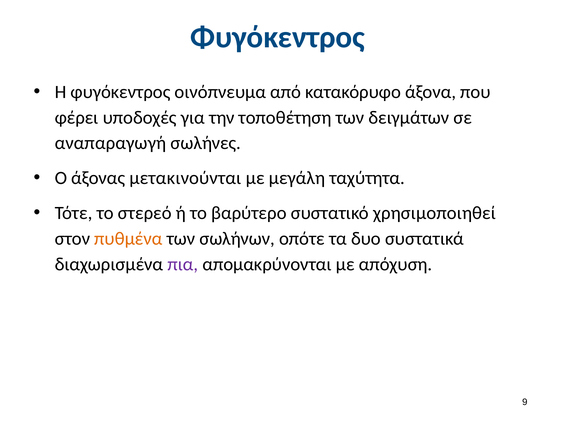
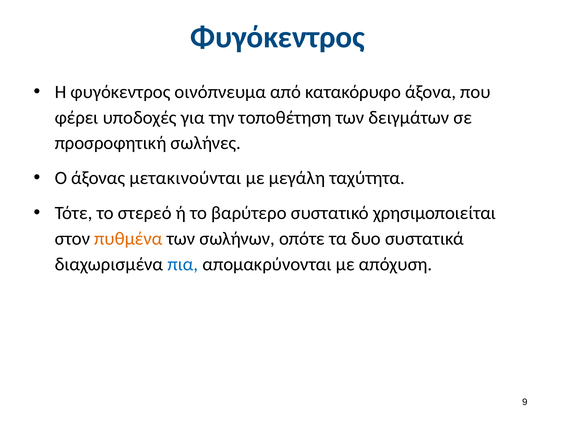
αναπαραγωγή: αναπαραγωγή -> προσροφητική
χρησιμοποιηθεί: χρησιμοποιηθεί -> χρησιμοποιείται
πια colour: purple -> blue
